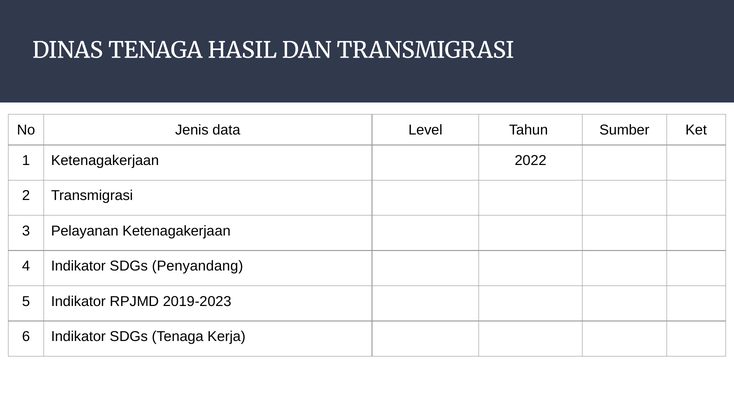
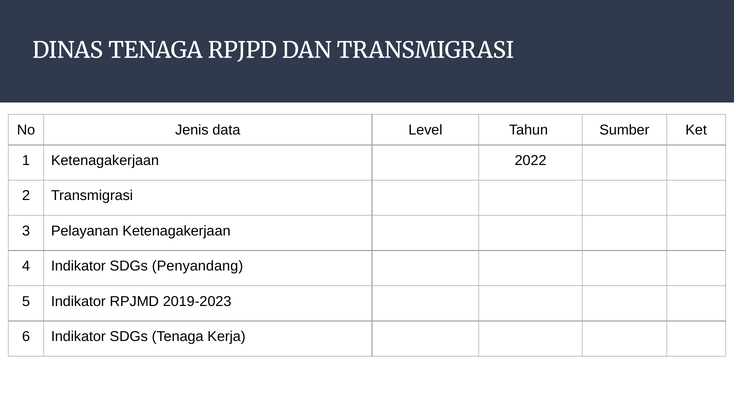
HASIL: HASIL -> RPJPD
